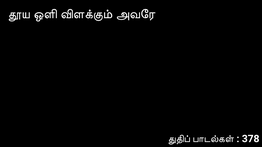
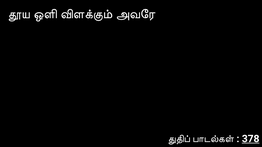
378 underline: none -> present
